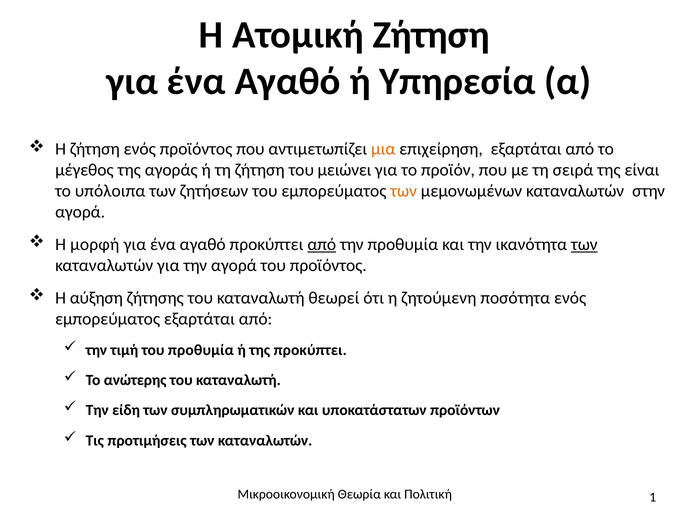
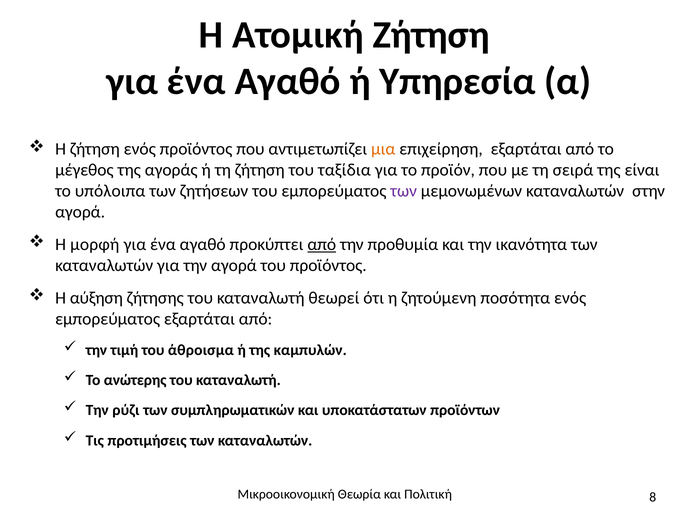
μειώνει: μειώνει -> ταξίδια
των at (404, 191) colour: orange -> purple
των at (584, 245) underline: present -> none
του προθυμία: προθυμία -> άθροισμα
της προκύπτει: προκύπτει -> καμπυλών
είδη: είδη -> ρύζι
1: 1 -> 8
